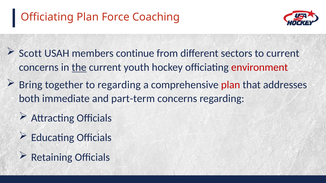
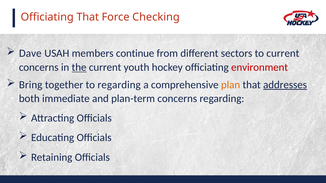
Officiating Plan: Plan -> That
Coaching: Coaching -> Checking
Scott: Scott -> Dave
plan at (231, 85) colour: red -> orange
addresses underline: none -> present
part-term: part-term -> plan-term
